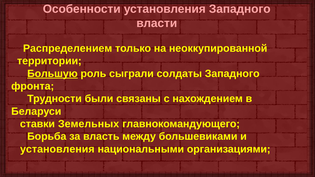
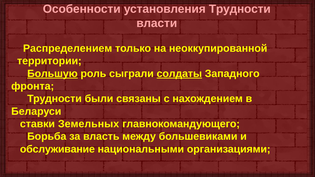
установления Западного: Западного -> Трудности
солдаты underline: none -> present
установления at (57, 149): установления -> обслуживание
